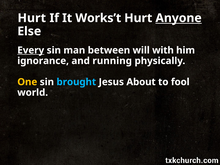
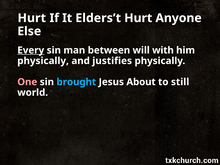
Works’t: Works’t -> Elders’t
Anyone underline: present -> none
ignorance at (43, 61): ignorance -> physically
running: running -> justifies
One colour: yellow -> pink
fool: fool -> still
